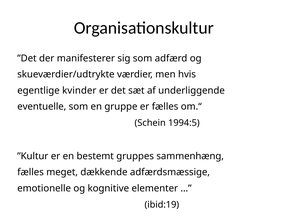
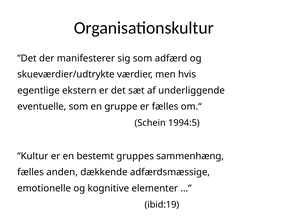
kvinder: kvinder -> ekstern
meget: meget -> anden
